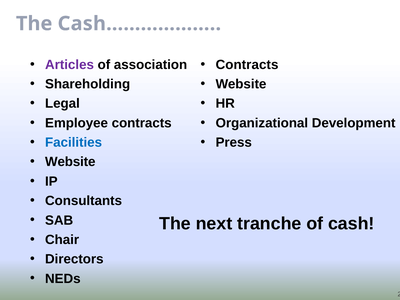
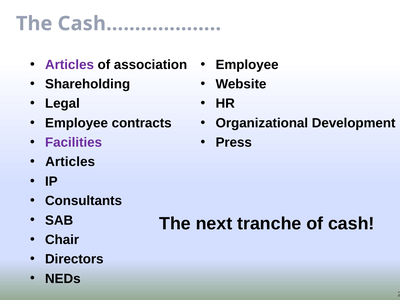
Contracts at (247, 65): Contracts -> Employee
Facilities colour: blue -> purple
Website at (70, 162): Website -> Articles
